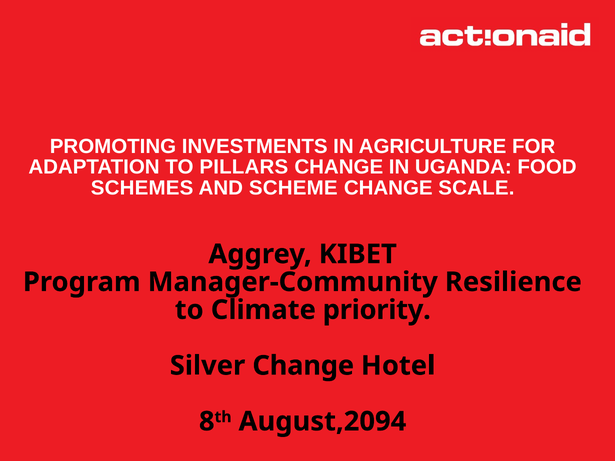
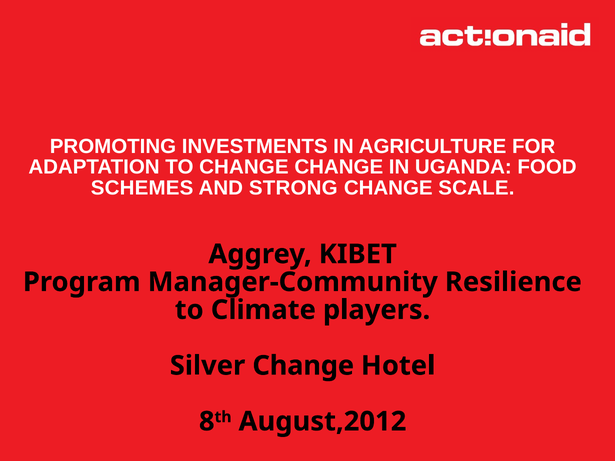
TO PILLARS: PILLARS -> CHANGE
SCHEME: SCHEME -> STRONG
priority: priority -> players
August,2094: August,2094 -> August,2012
